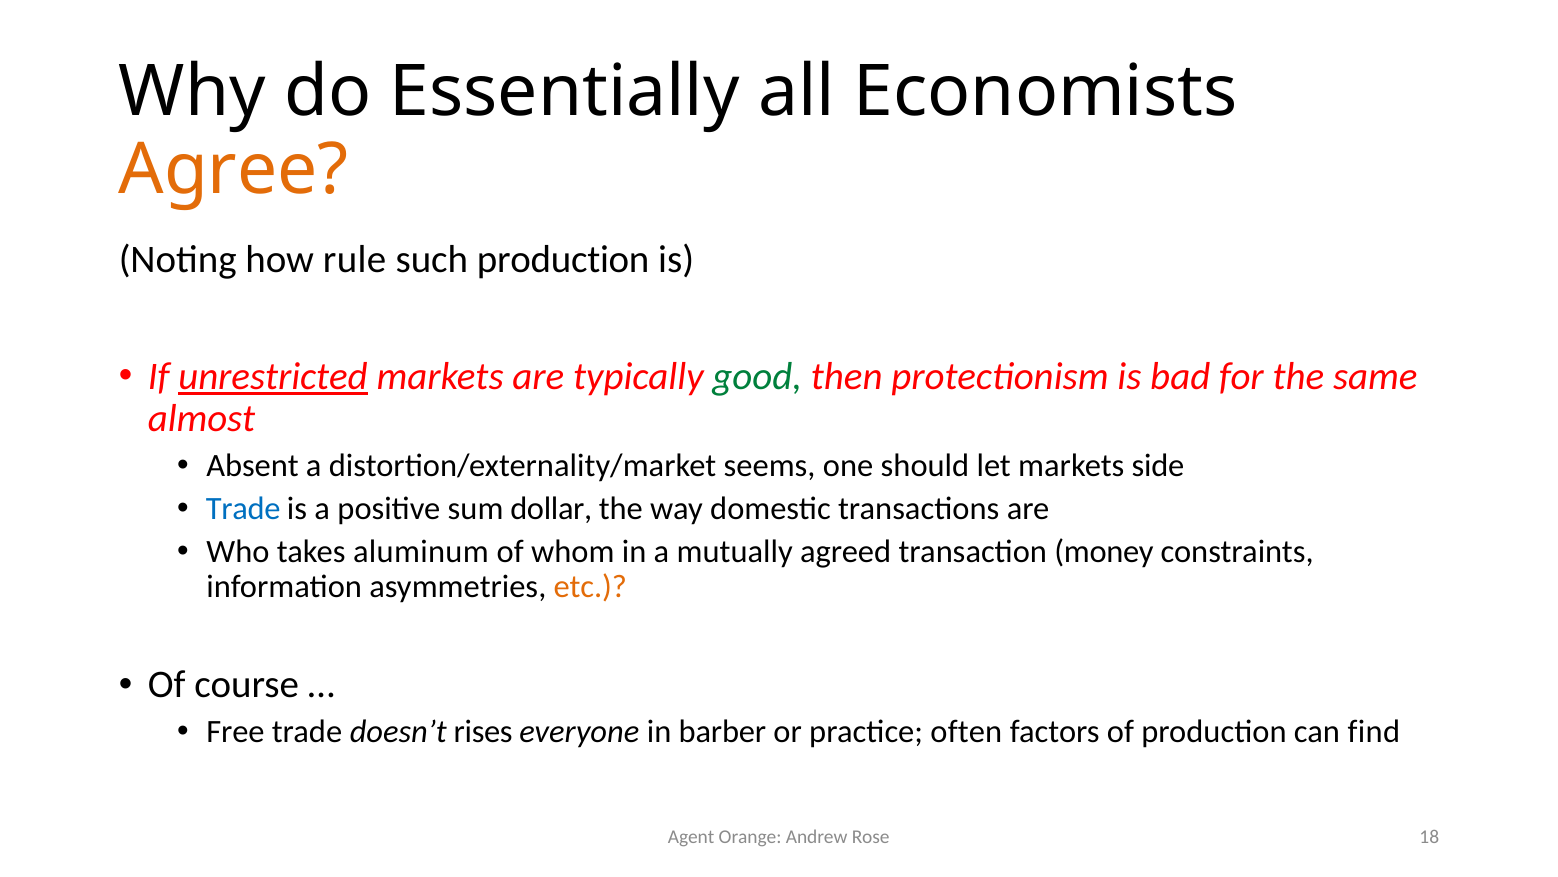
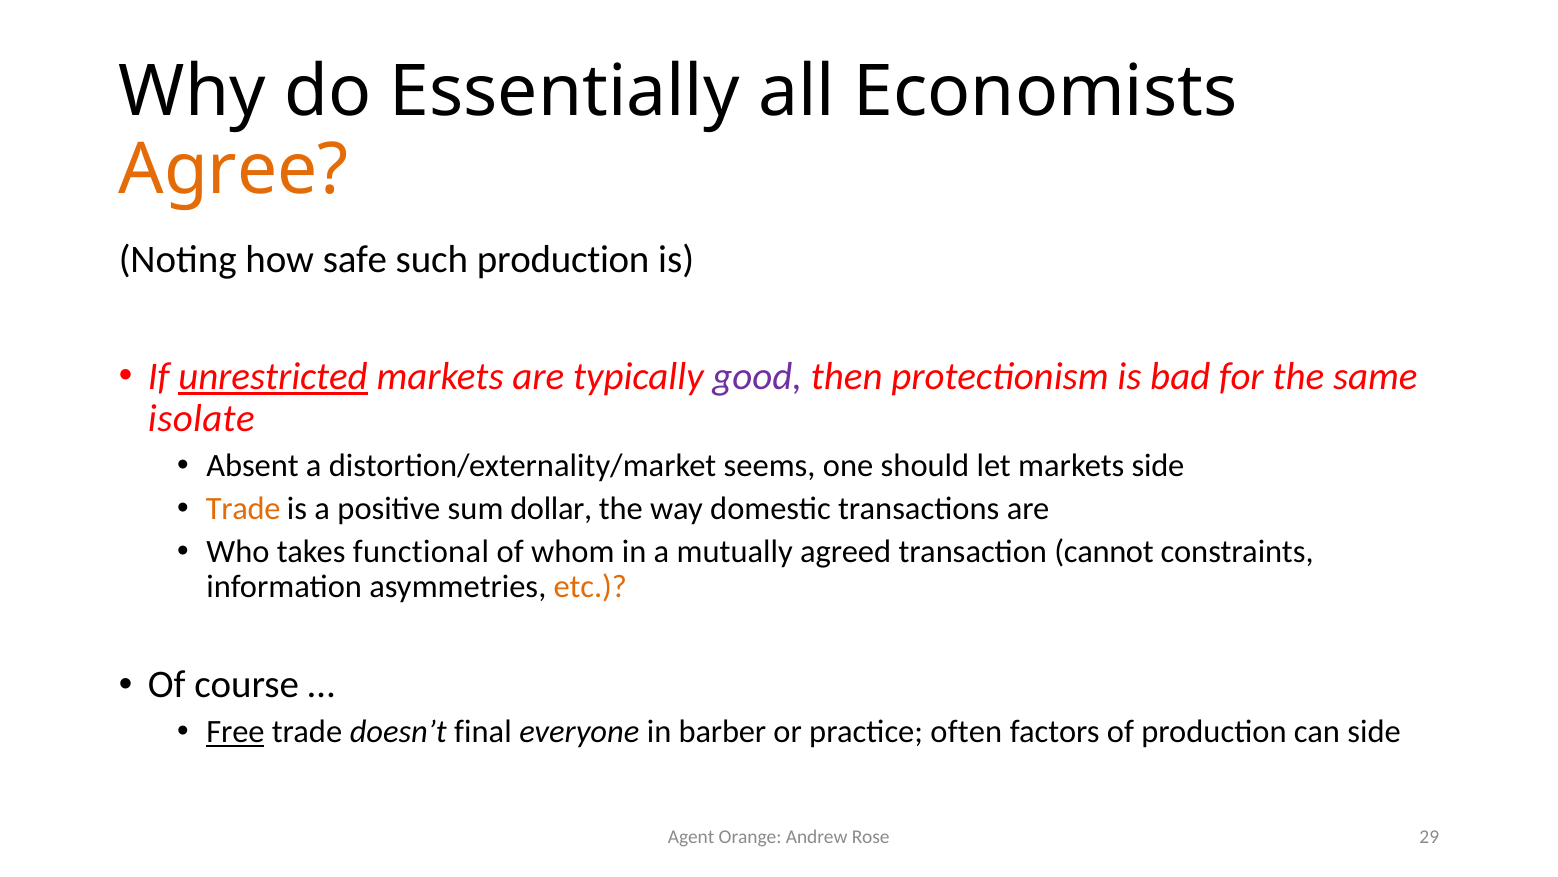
rule: rule -> safe
good colour: green -> purple
almost: almost -> isolate
Trade at (243, 508) colour: blue -> orange
aluminum: aluminum -> functional
money: money -> cannot
Free underline: none -> present
rises: rises -> final
can find: find -> side
18: 18 -> 29
